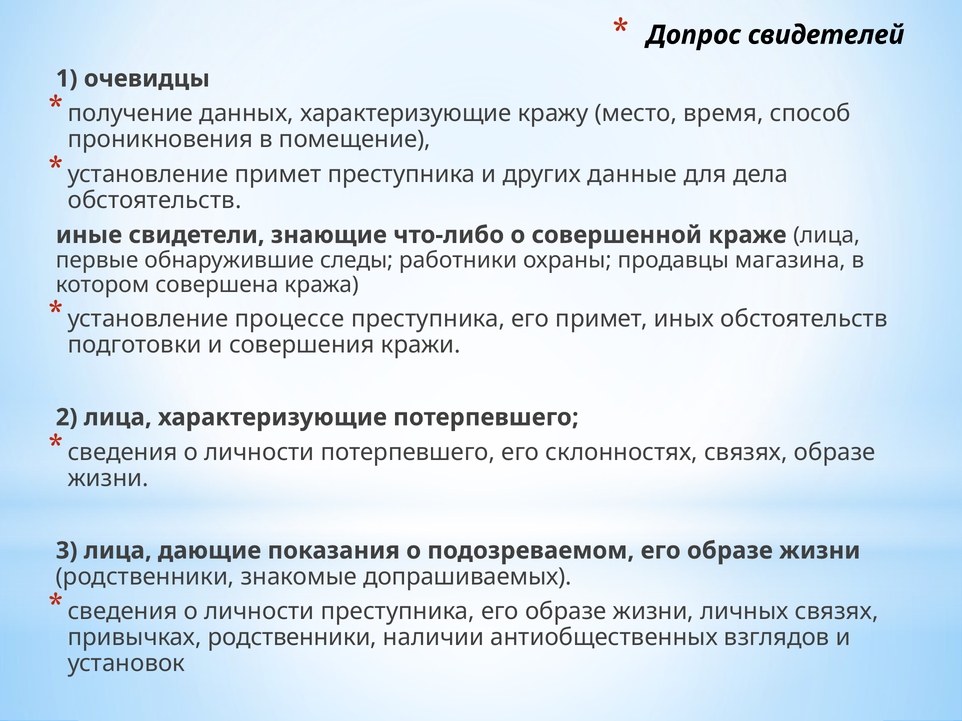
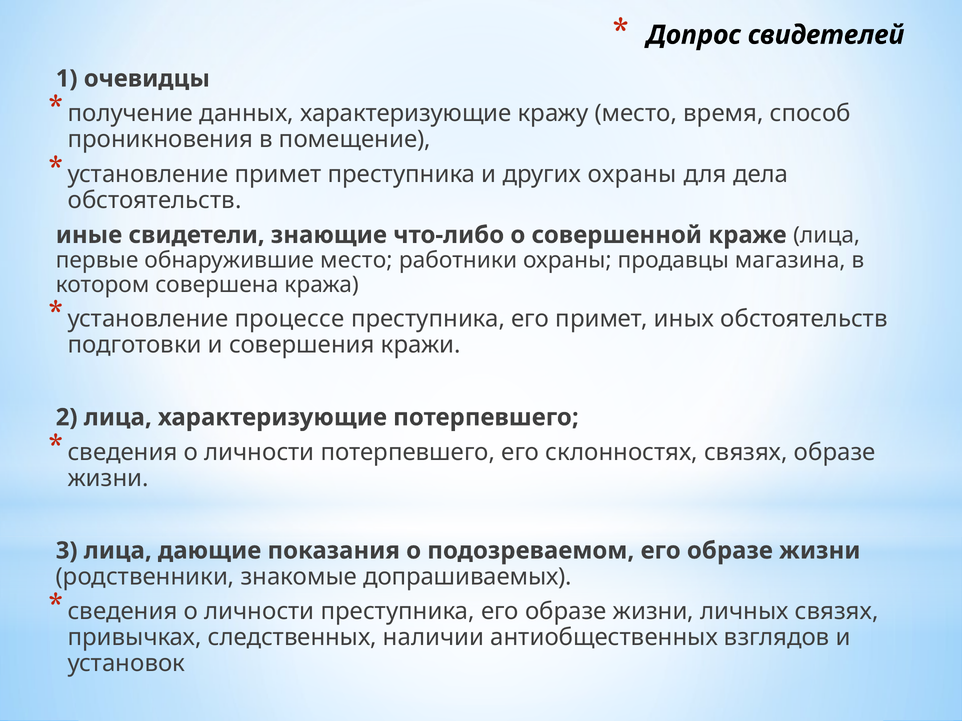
других данные: данные -> охраны
обнаружившие следы: следы -> место
привычках родственники: родственники -> следственных
